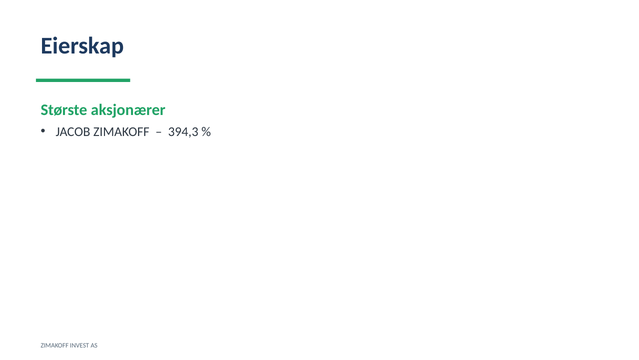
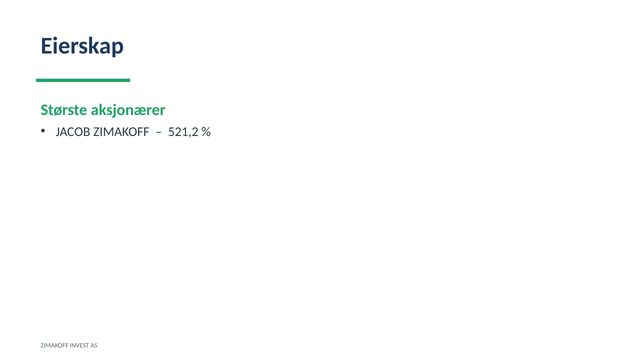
394,3: 394,3 -> 521,2
